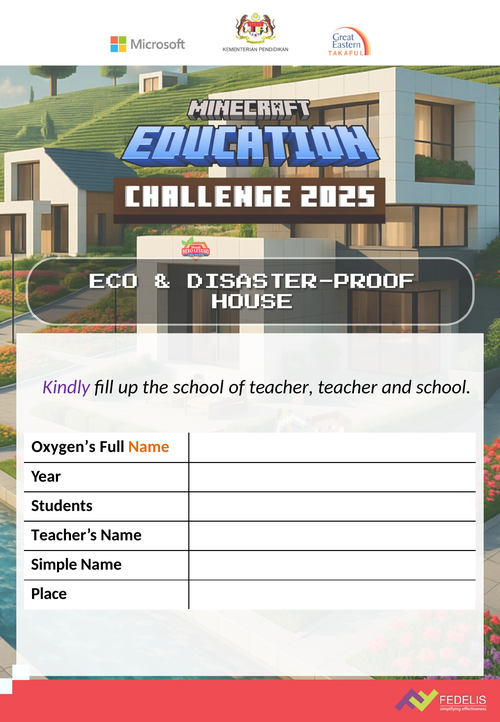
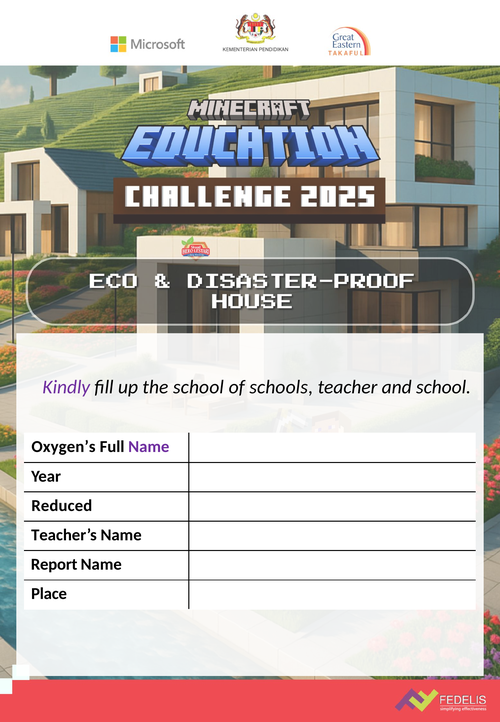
of teacher: teacher -> schools
Name at (149, 447) colour: orange -> purple
Students: Students -> Reduced
Simple: Simple -> Report
